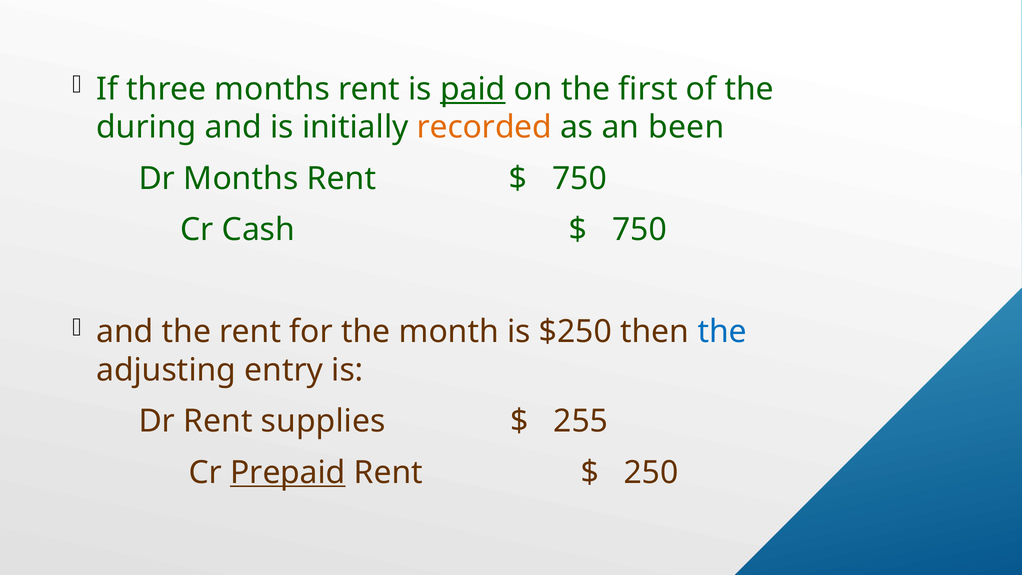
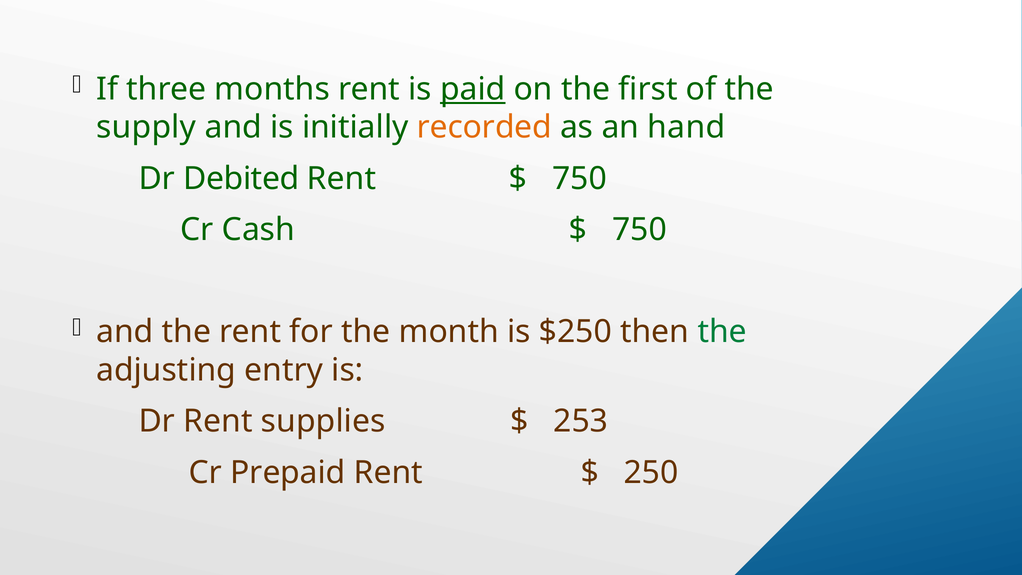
during: during -> supply
been: been -> hand
Dr Months: Months -> Debited
the at (722, 332) colour: blue -> green
255: 255 -> 253
Prepaid underline: present -> none
